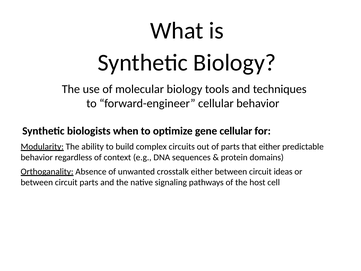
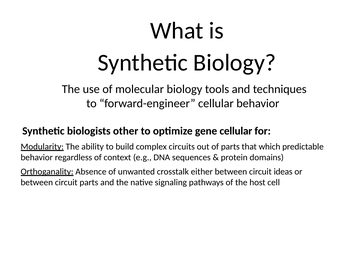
when: when -> other
that either: either -> which
